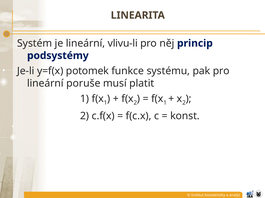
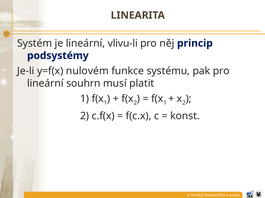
potomek: potomek -> nulovém
poruše: poruše -> souhrn
